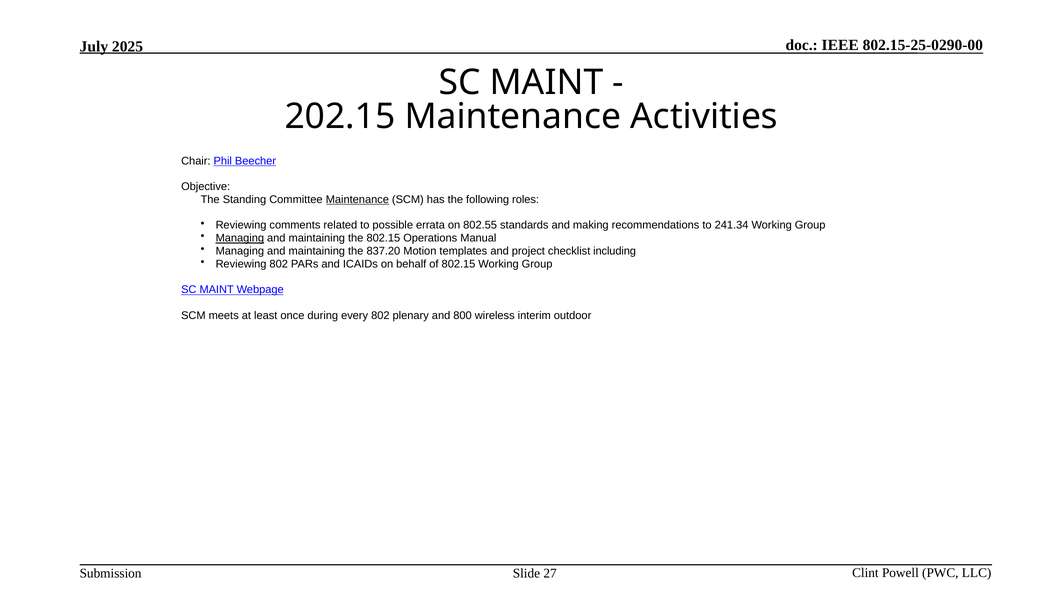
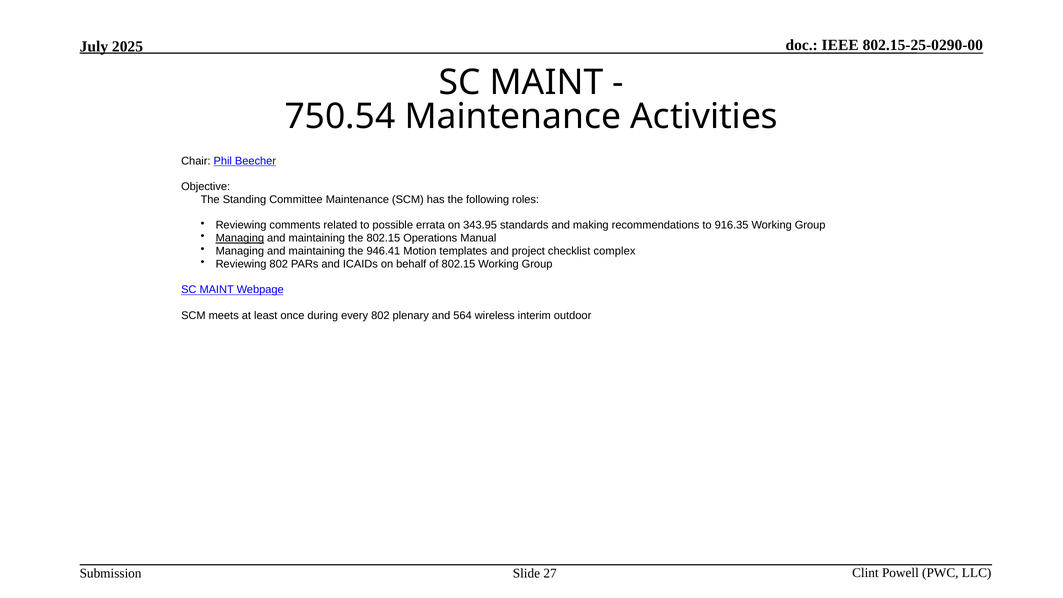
202.15: 202.15 -> 750.54
Maintenance at (357, 200) underline: present -> none
802.55: 802.55 -> 343.95
241.34: 241.34 -> 916.35
837.20: 837.20 -> 946.41
including: including -> complex
800: 800 -> 564
